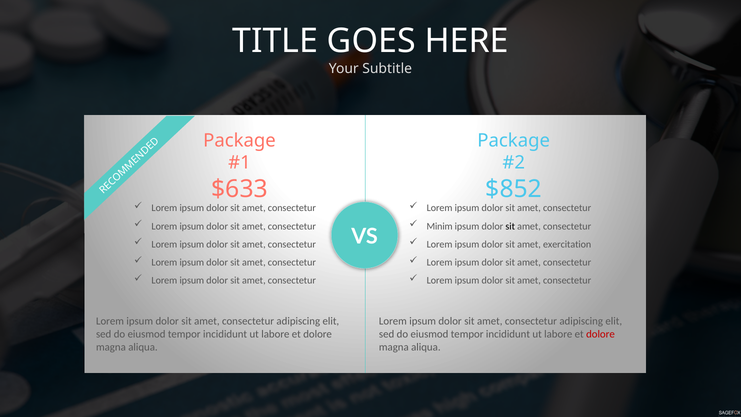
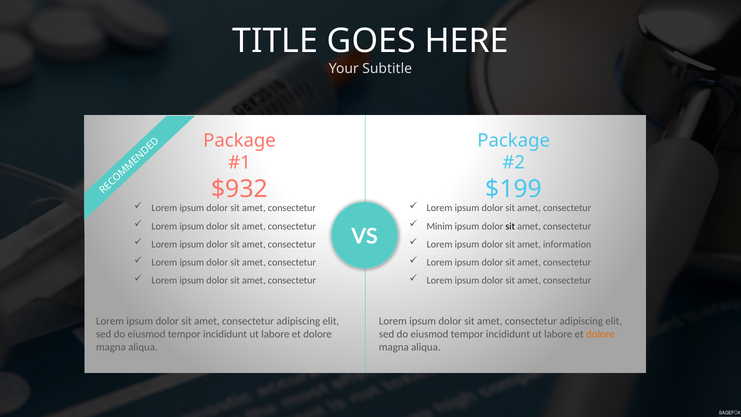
$633: $633 -> $932
$852: $852 -> $199
exercitation: exercitation -> information
dolore at (600, 334) colour: red -> orange
